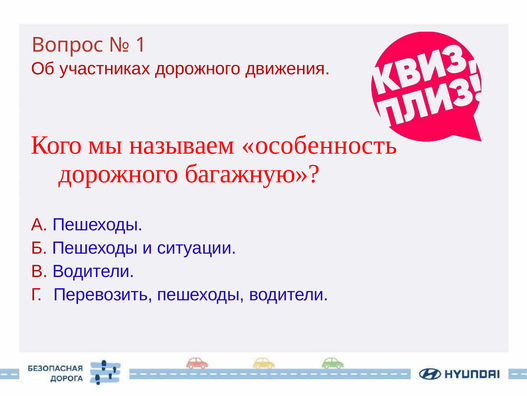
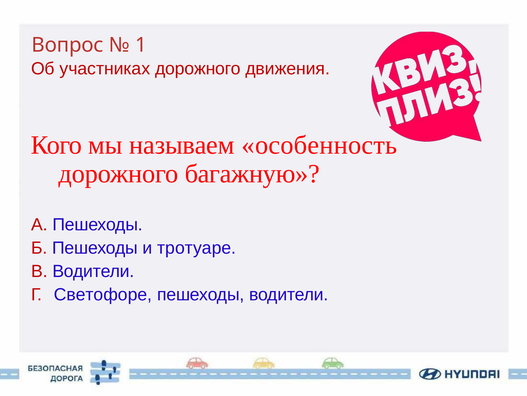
ситуации: ситуации -> тротуаре
Перевозить: Перевозить -> Светофоре
